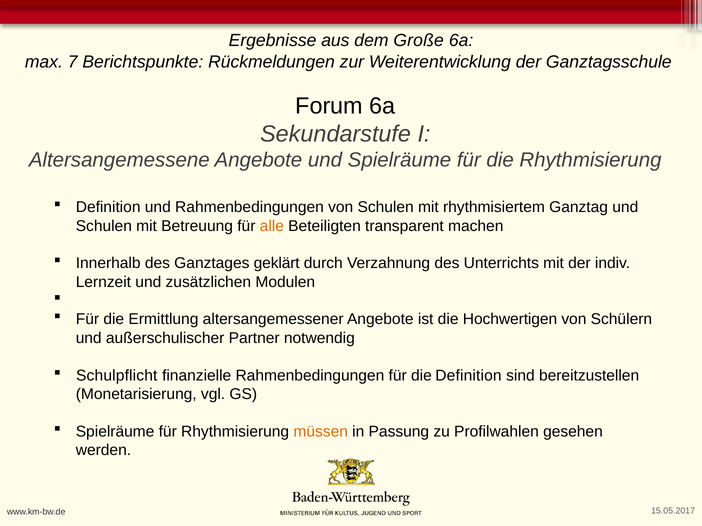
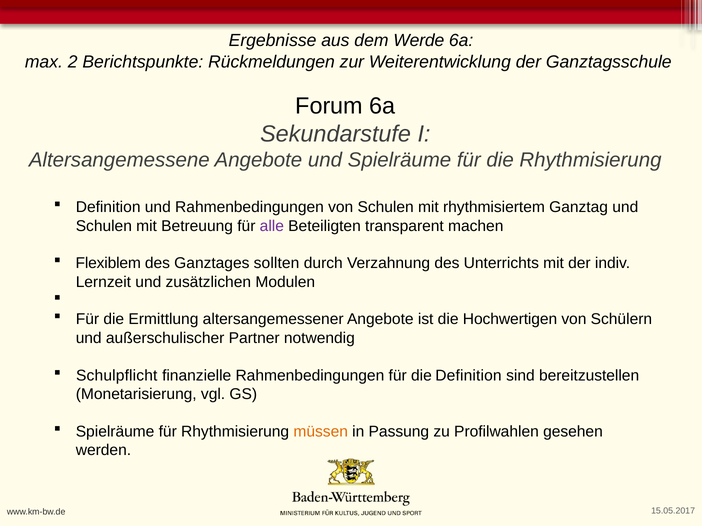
Große: Große -> Werde
7: 7 -> 2
alle colour: orange -> purple
Innerhalb: Innerhalb -> Flexiblem
geklärt: geklärt -> sollten
